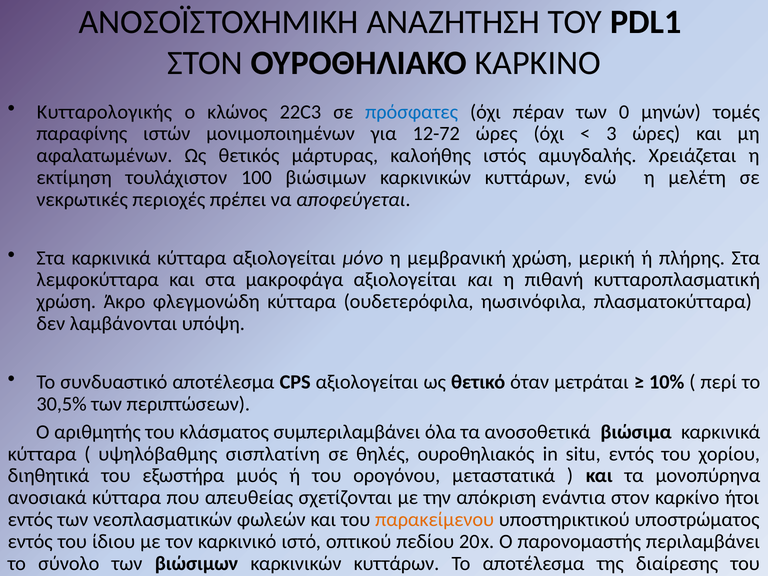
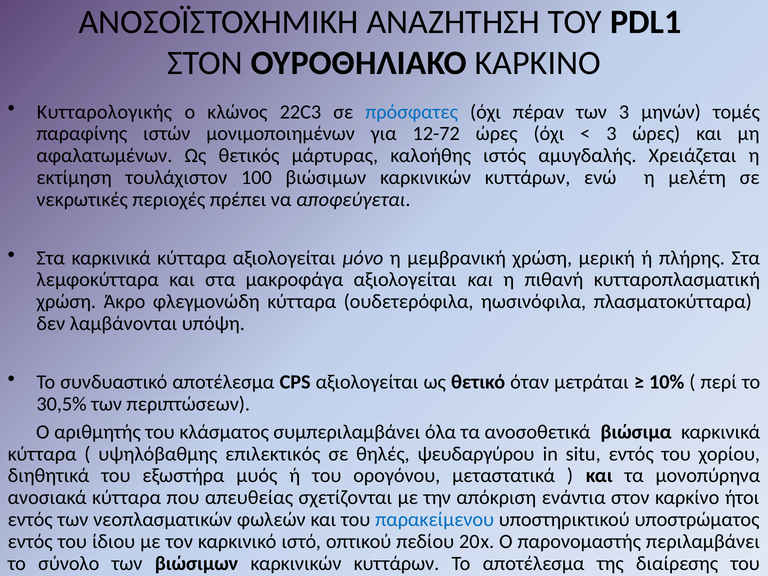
των 0: 0 -> 3
σισπλατίνη: σισπλατίνη -> επιλεκτικός
ουροθηλιακός: ουροθηλιακός -> ψευδαργύρου
παρακείμενου colour: orange -> blue
